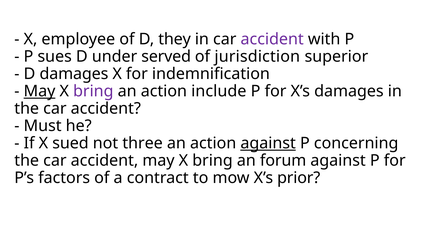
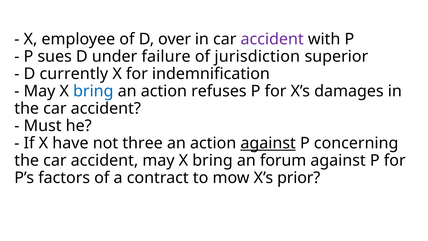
they: they -> over
served: served -> failure
D damages: damages -> currently
May at (39, 91) underline: present -> none
bring at (93, 91) colour: purple -> blue
include: include -> refuses
sued: sued -> have
